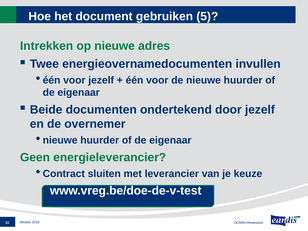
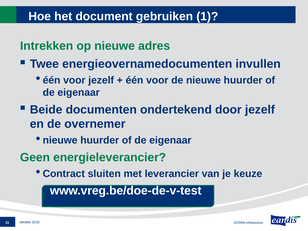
5: 5 -> 1
